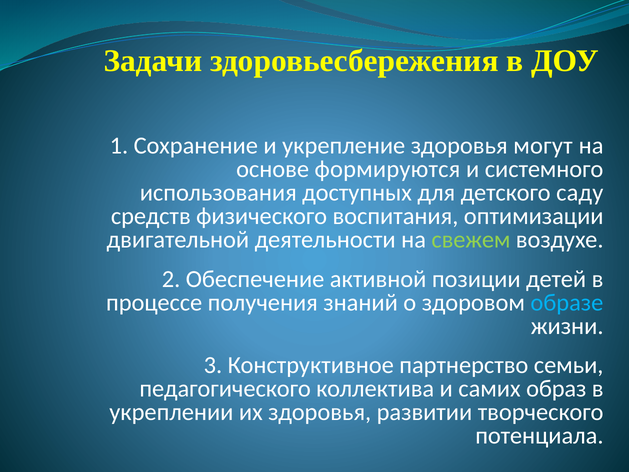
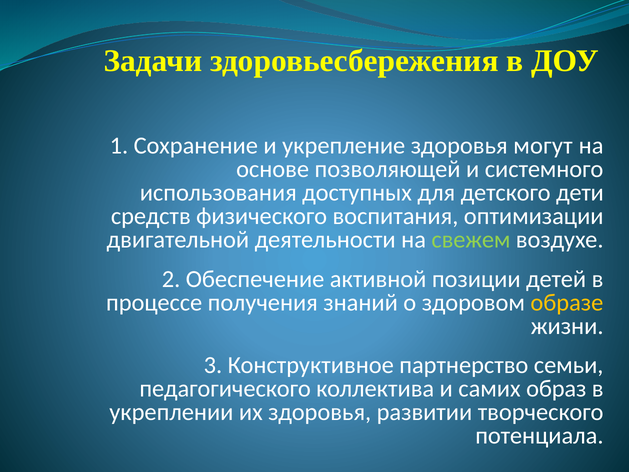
формируются: формируются -> позволяющей
саду: саду -> дети
образе colour: light blue -> yellow
